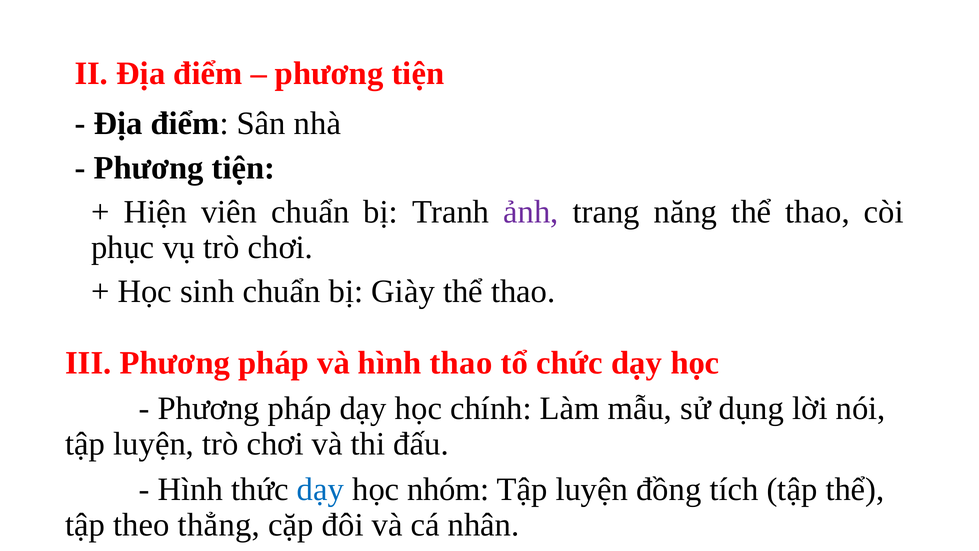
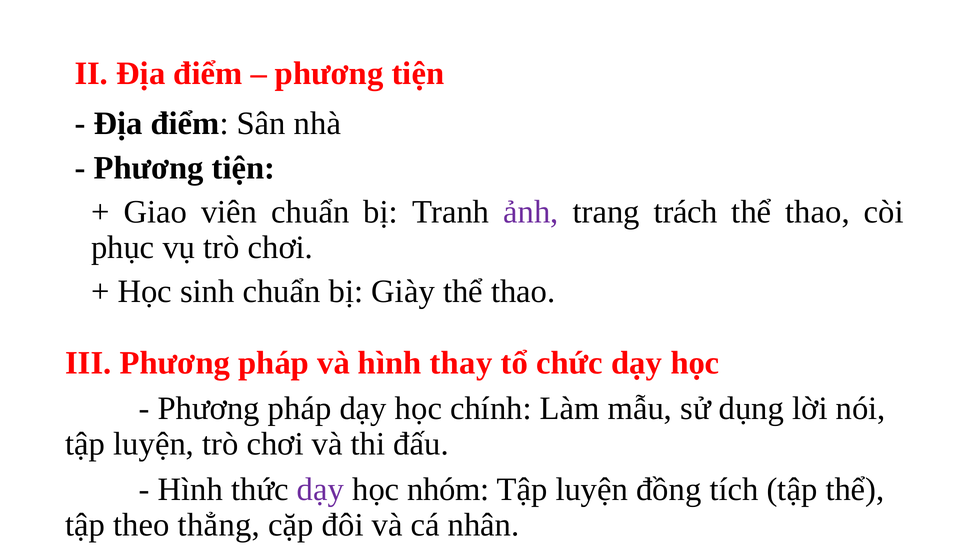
Hiện: Hiện -> Giao
năng: năng -> trách
hình thao: thao -> thay
dạy at (320, 489) colour: blue -> purple
